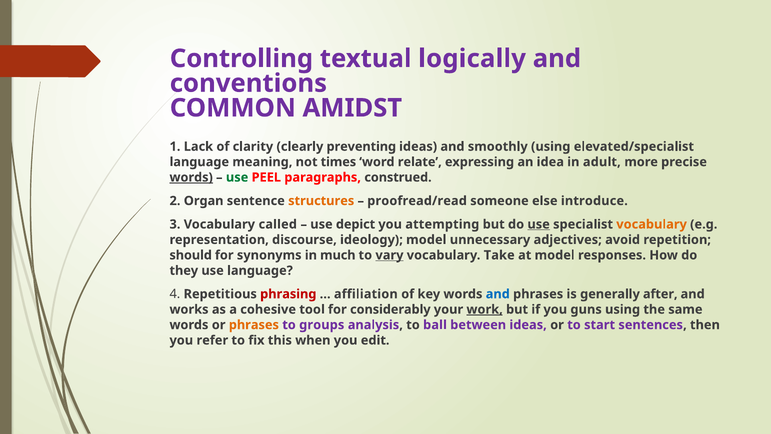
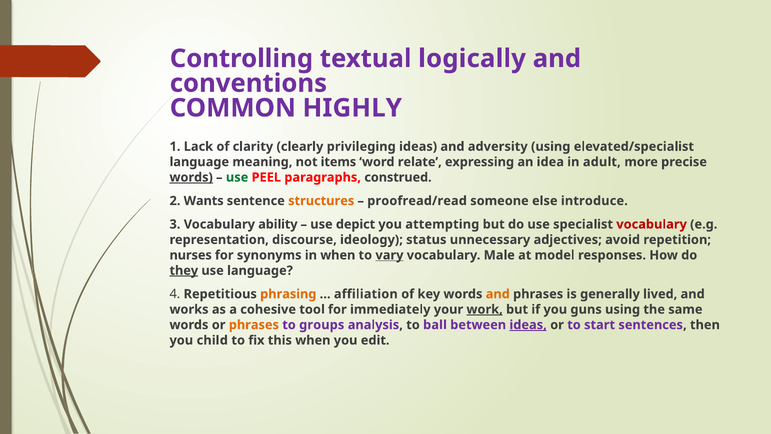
AMIDST: AMIDST -> HIGHLY
preventing: preventing -> privileging
smoothly: smoothly -> adversity
times: times -> items
Organ: Organ -> Wants
called: called -> ability
use at (539, 224) underline: present -> none
vocabulary at (652, 224) colour: orange -> red
ideology model: model -> status
should: should -> nurses
in much: much -> when
Take: Take -> Male
they underline: none -> present
phrasing colour: red -> orange
and at (498, 294) colour: blue -> orange
after: after -> lived
considerably: considerably -> immediately
ideas at (528, 325) underline: none -> present
refer: refer -> child
